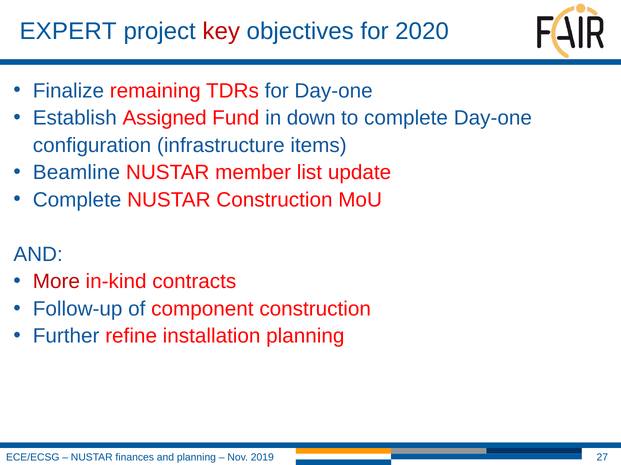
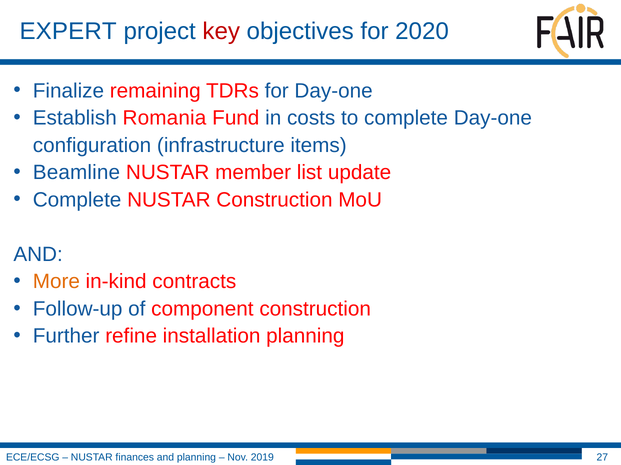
Assigned: Assigned -> Romania
down: down -> costs
More colour: red -> orange
